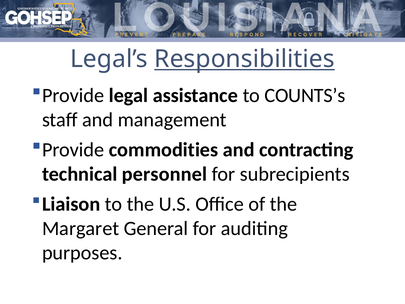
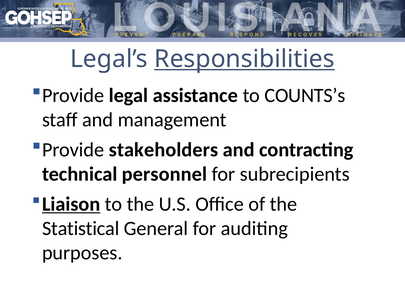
commodities: commodities -> stakeholders
Liaison underline: none -> present
Margaret: Margaret -> Statistical
